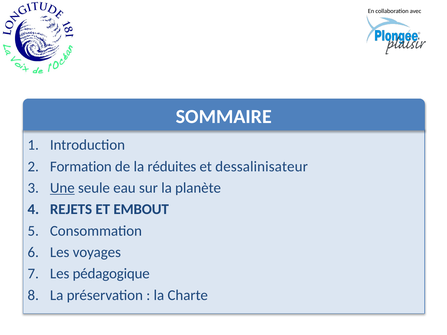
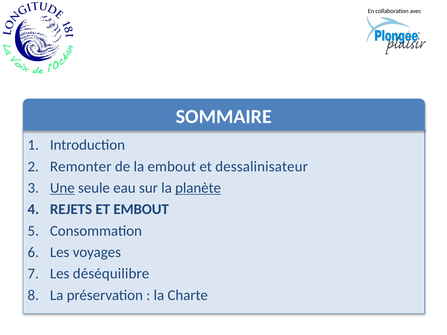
Formation: Formation -> Remonter
la réduites: réduites -> embout
planète underline: none -> present
pédagogique: pédagogique -> déséquilibre
